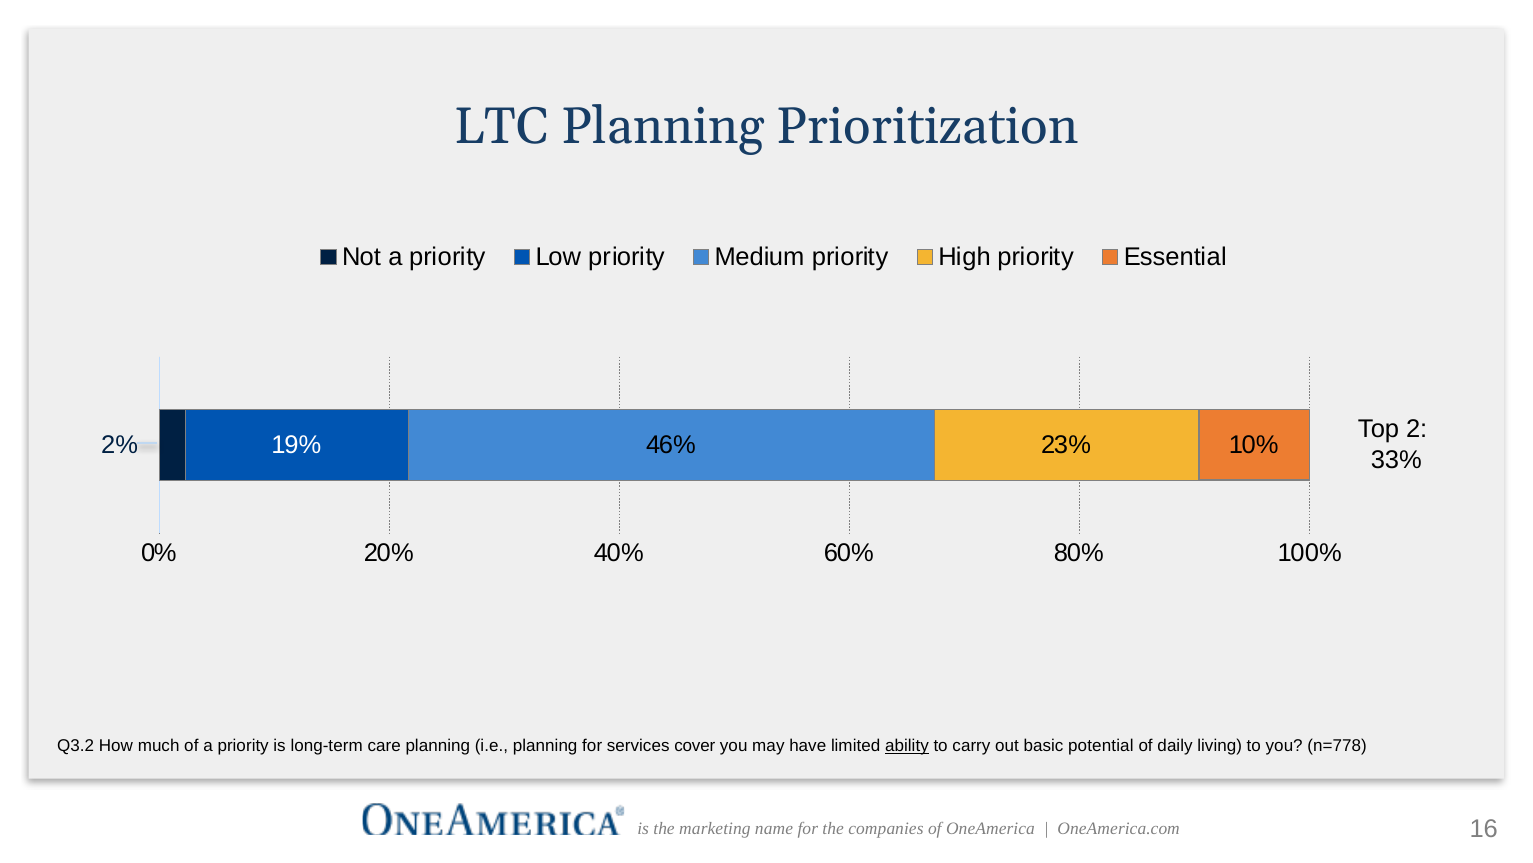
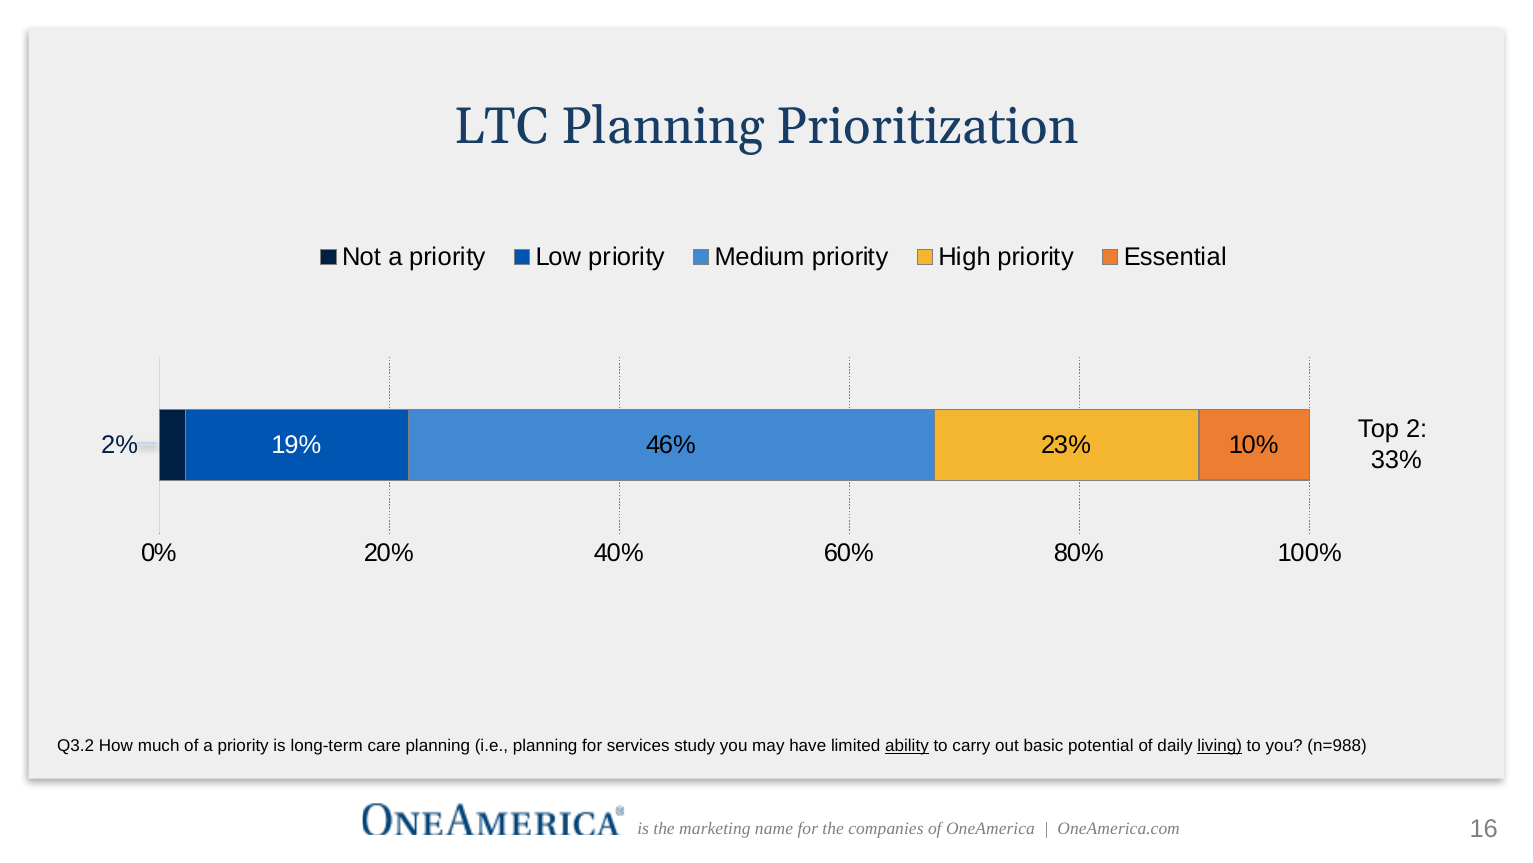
cover: cover -> study
living underline: none -> present
n=778: n=778 -> n=988
